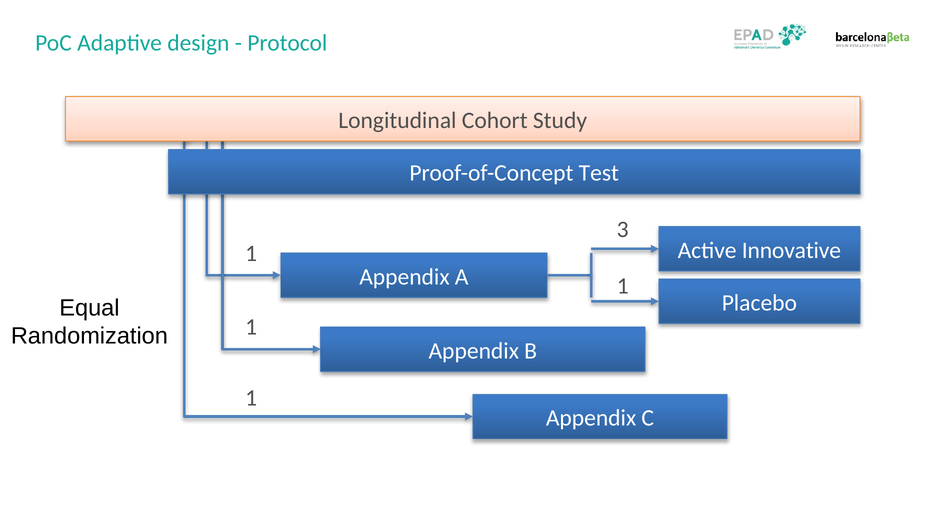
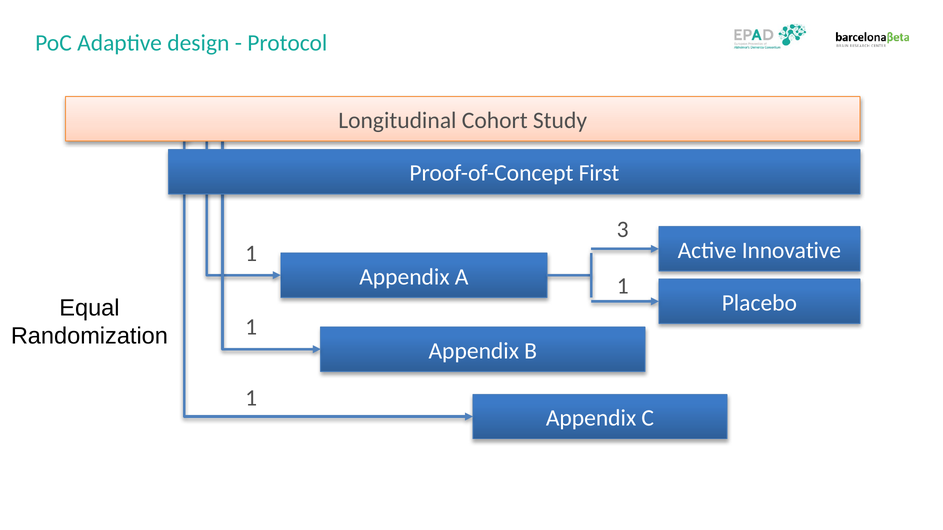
Test: Test -> First
